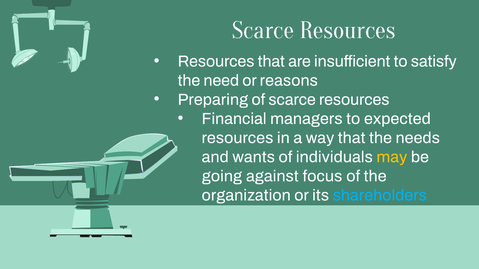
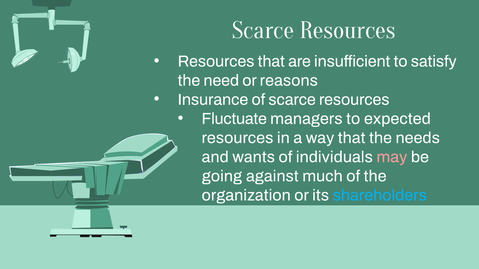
Preparing: Preparing -> Insurance
Financial: Financial -> Fluctuate
may colour: yellow -> pink
focus: focus -> much
